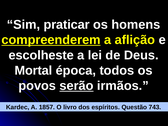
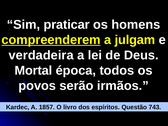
aflição: aflição -> julgam
escolheste: escolheste -> verdadeira
serão underline: present -> none
